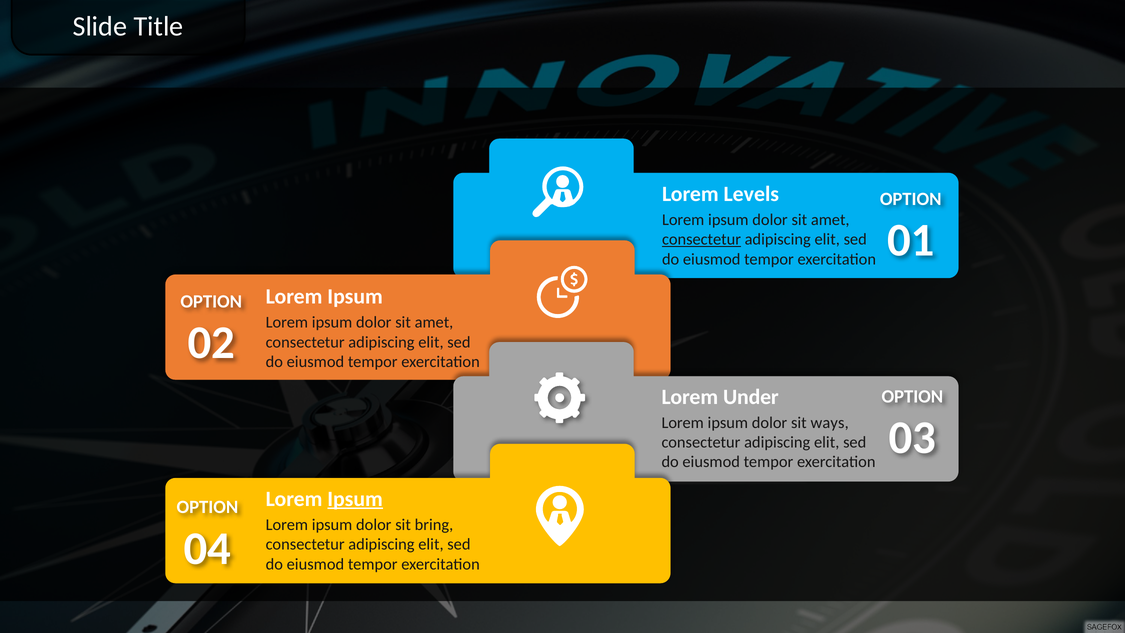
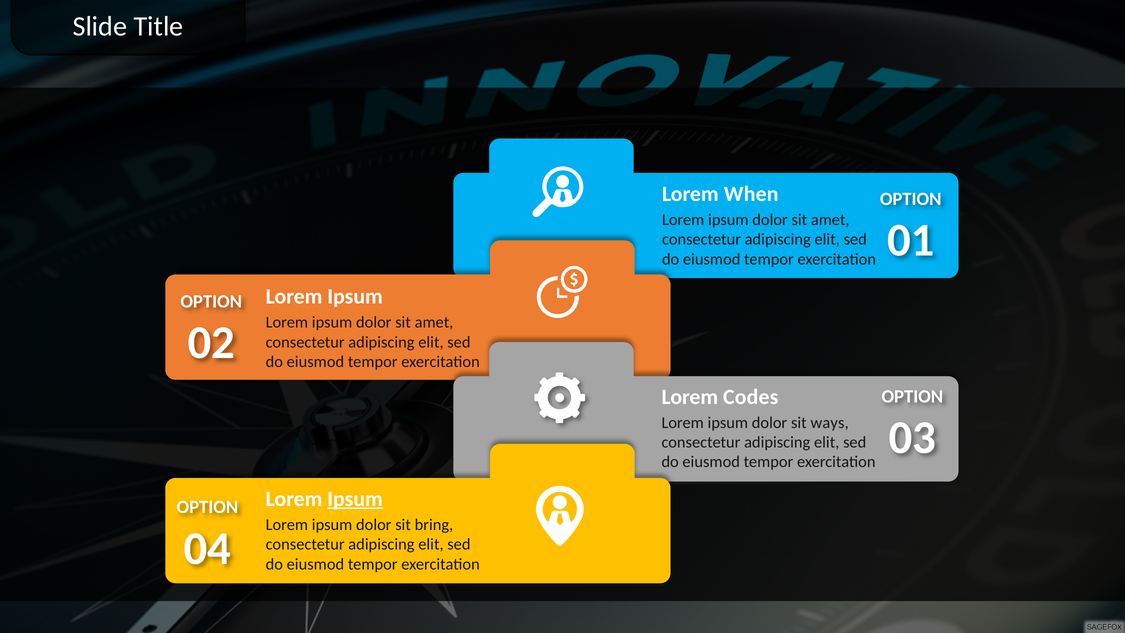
Levels: Levels -> When
consectetur at (701, 239) underline: present -> none
Under: Under -> Codes
